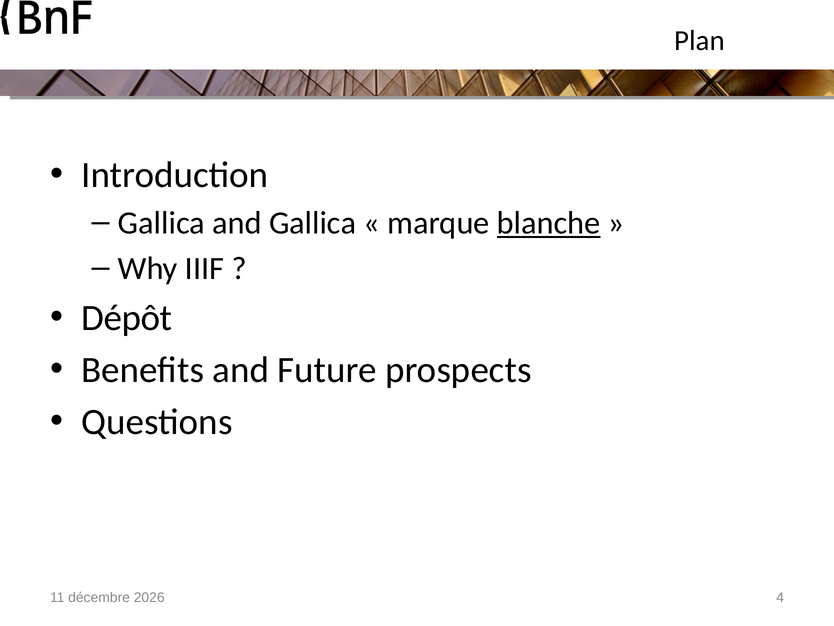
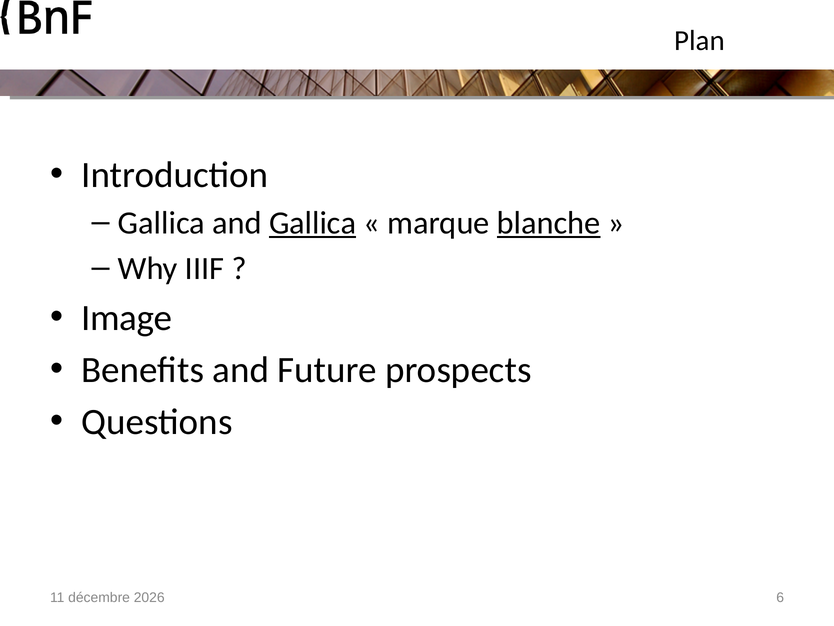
Gallica at (313, 223) underline: none -> present
Dépôt: Dépôt -> Image
4: 4 -> 6
